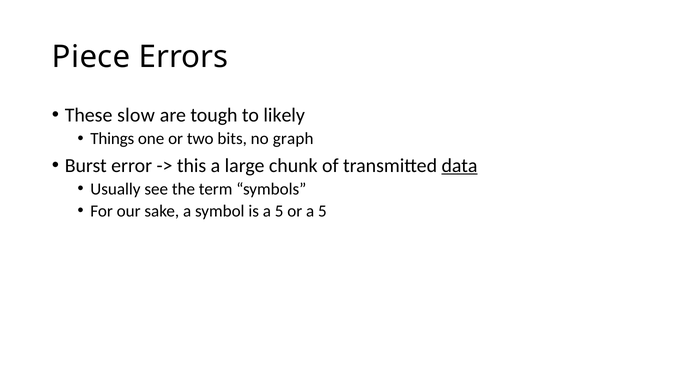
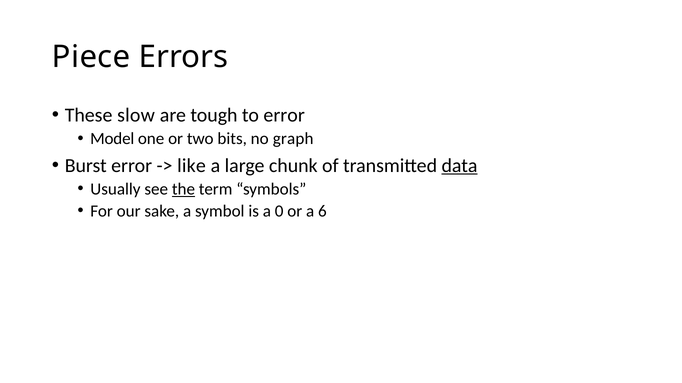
to likely: likely -> error
Things: Things -> Model
this: this -> like
the underline: none -> present
is a 5: 5 -> 0
or a 5: 5 -> 6
